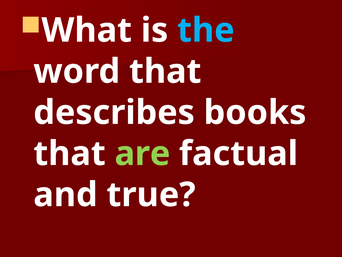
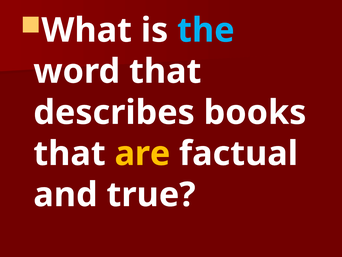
are colour: light green -> yellow
